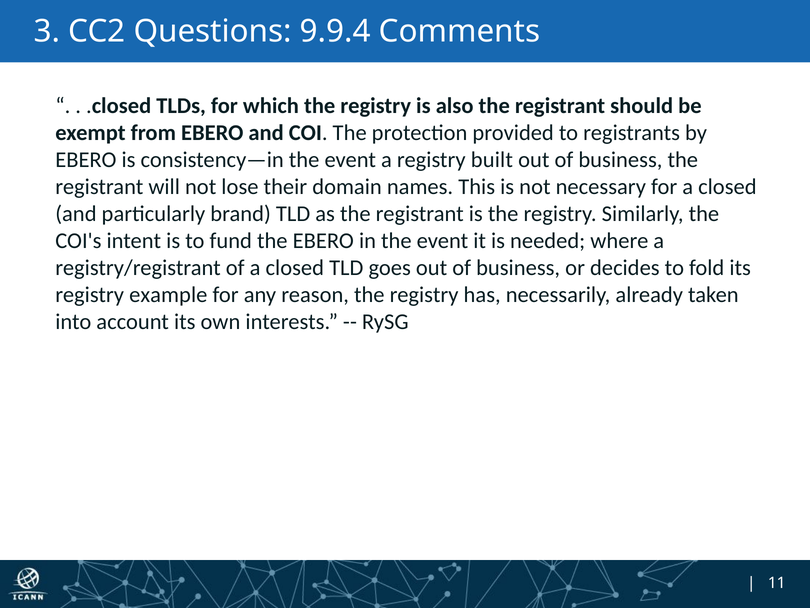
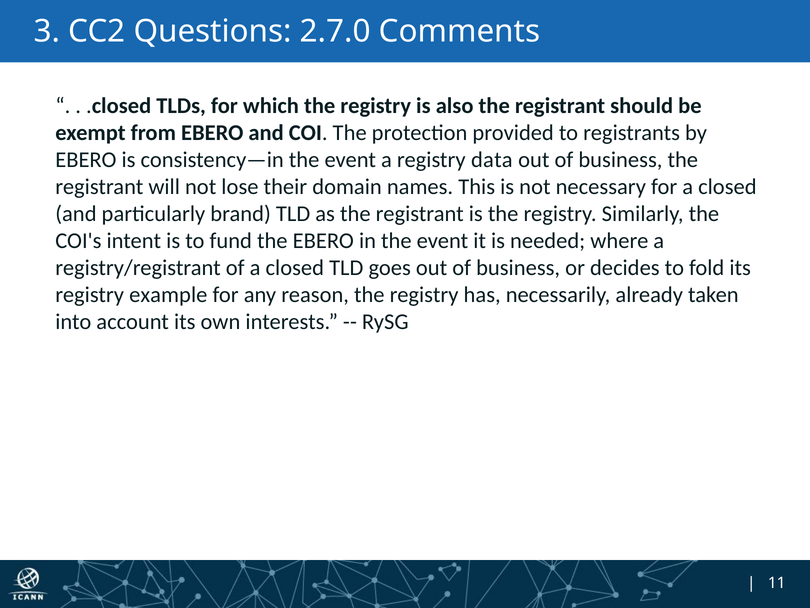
9.9.4: 9.9.4 -> 2.7.0
built: built -> data
